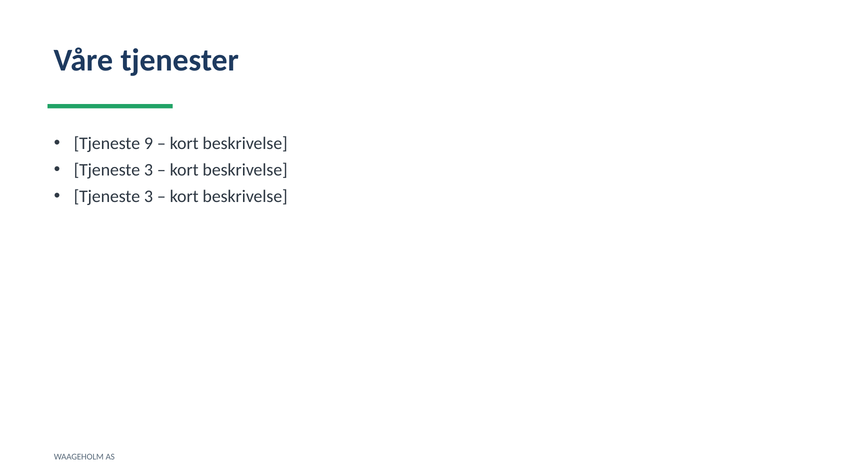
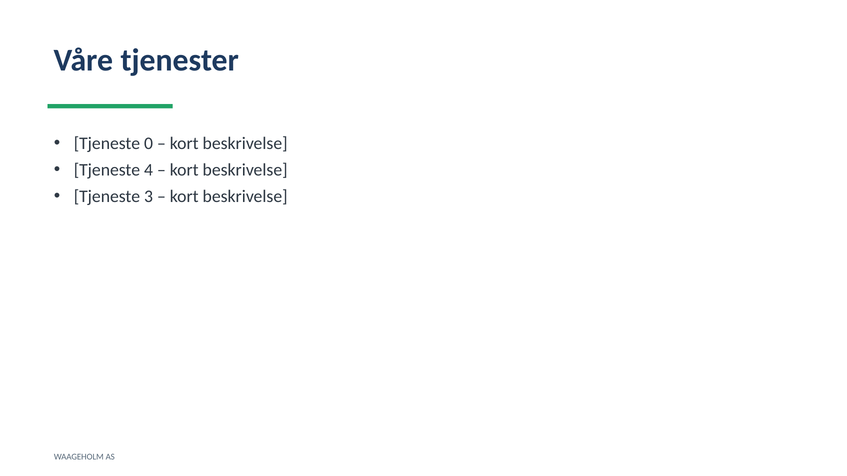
9: 9 -> 0
3 at (148, 170): 3 -> 4
